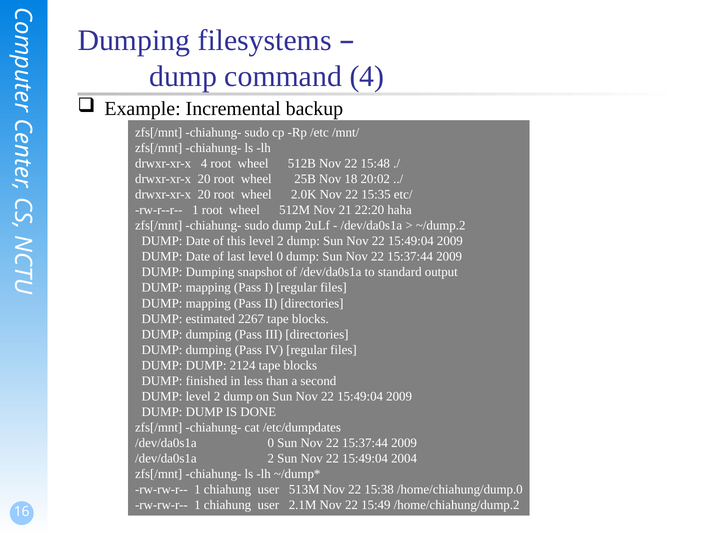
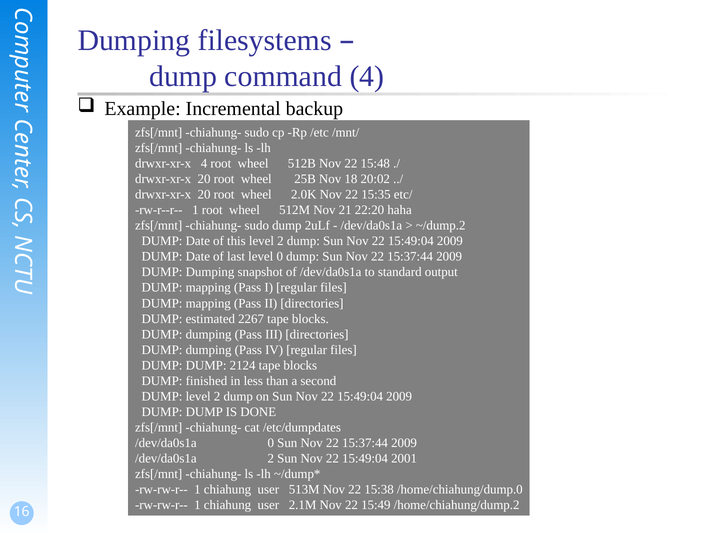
2004: 2004 -> 2001
